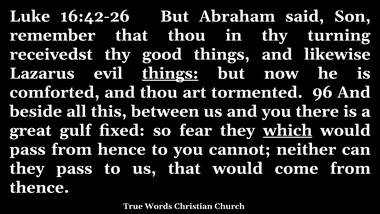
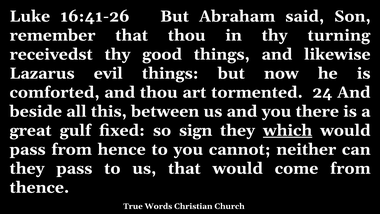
16:42-26: 16:42-26 -> 16:41-26
things at (170, 73) underline: present -> none
96: 96 -> 24
fear: fear -> sign
